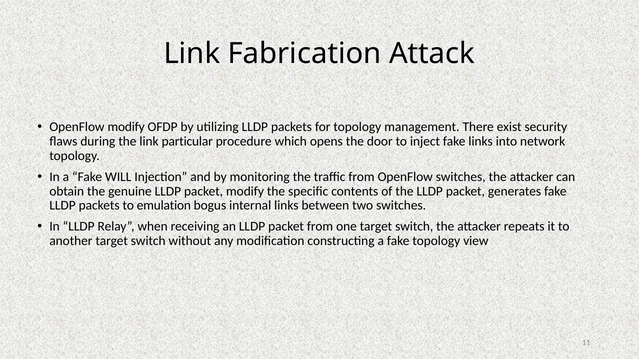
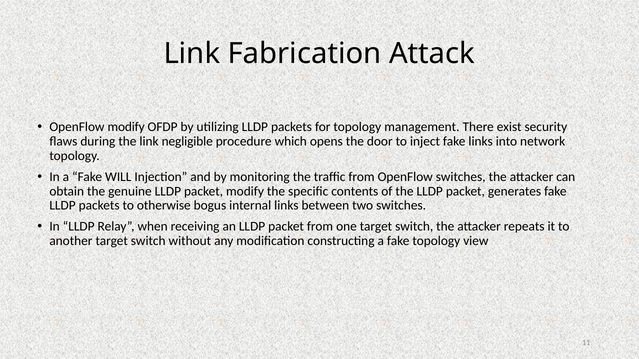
particular: particular -> negligible
emulation: emulation -> otherwise
